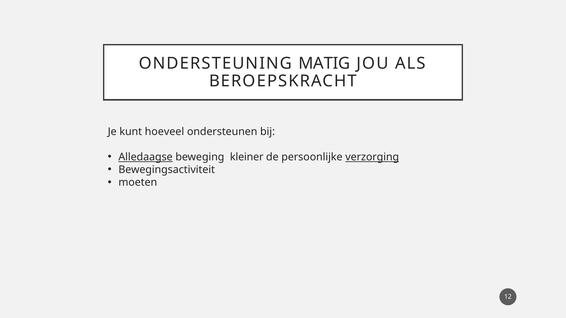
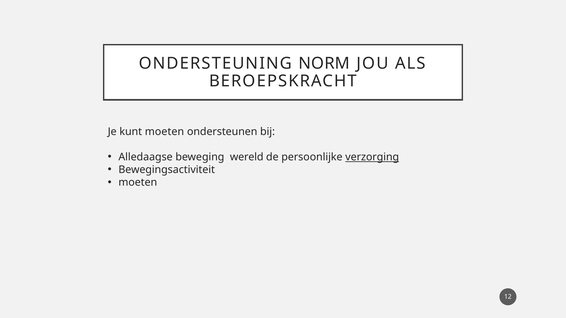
MATIG: MATIG -> NORM
kunt hoeveel: hoeveel -> moeten
Alledaagse underline: present -> none
kleiner: kleiner -> wereld
